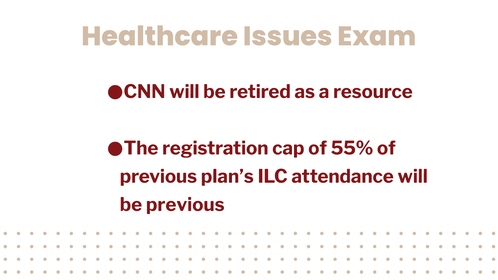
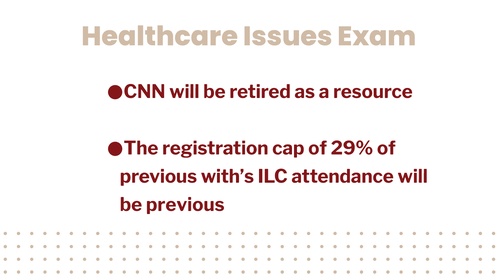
55%: 55% -> 29%
plan’s: plan’s -> with’s
